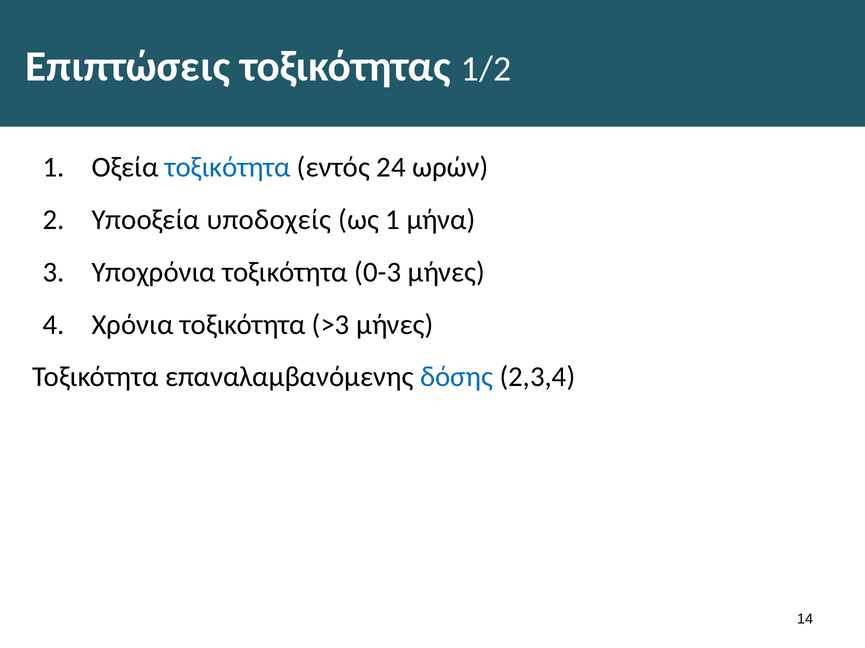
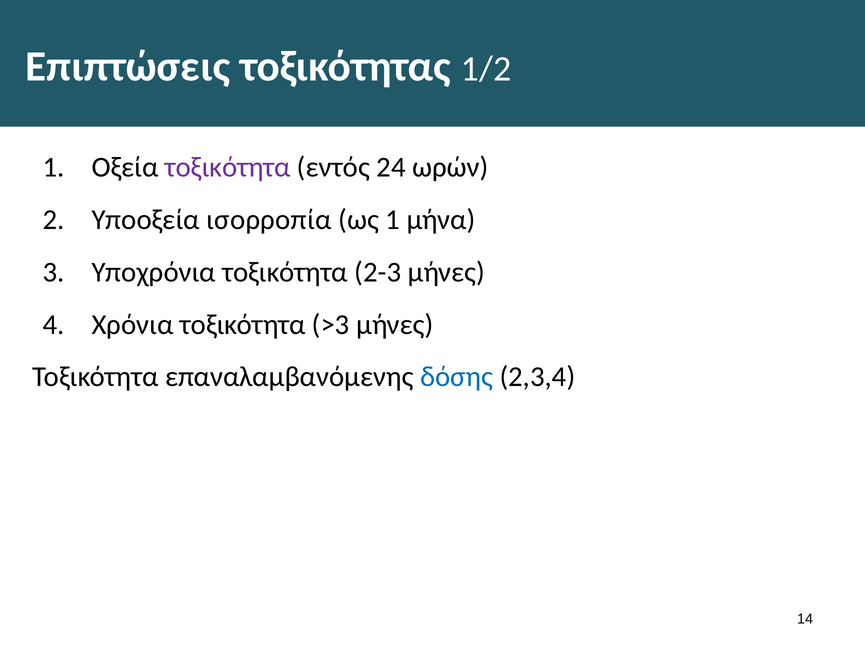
τοξικότητα at (228, 168) colour: blue -> purple
υποδοχείς: υποδοχείς -> ισορροπία
0-3: 0-3 -> 2-3
